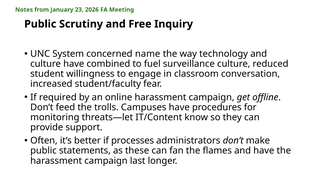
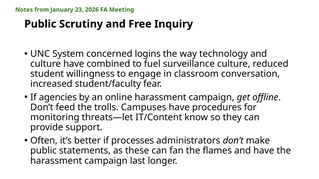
name: name -> logins
required: required -> agencies
